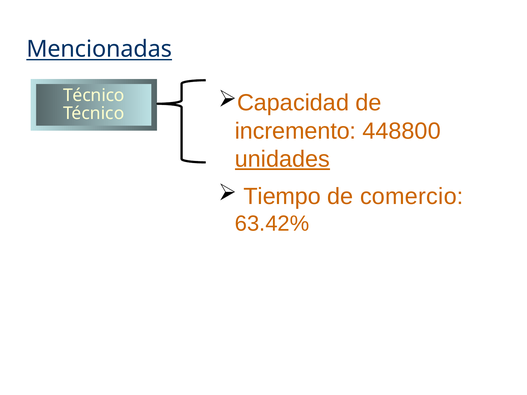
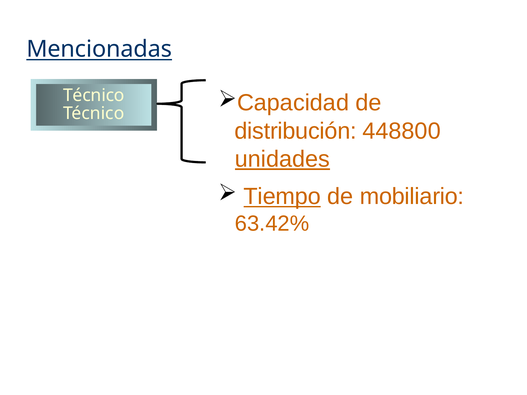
incremento: incremento -> distribución
Tiempo underline: none -> present
comercio: comercio -> mobiliario
